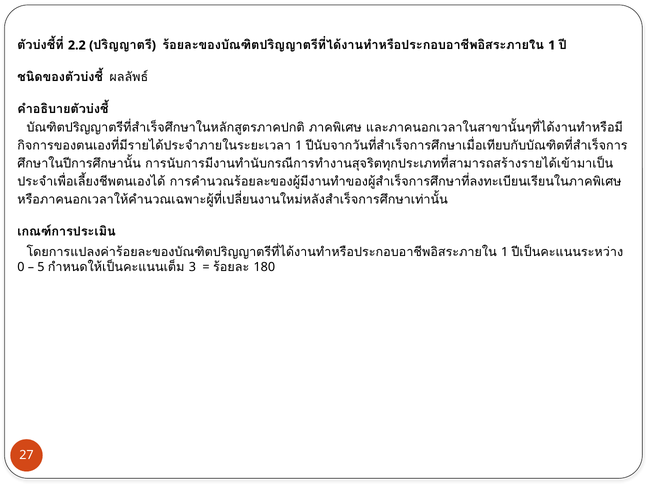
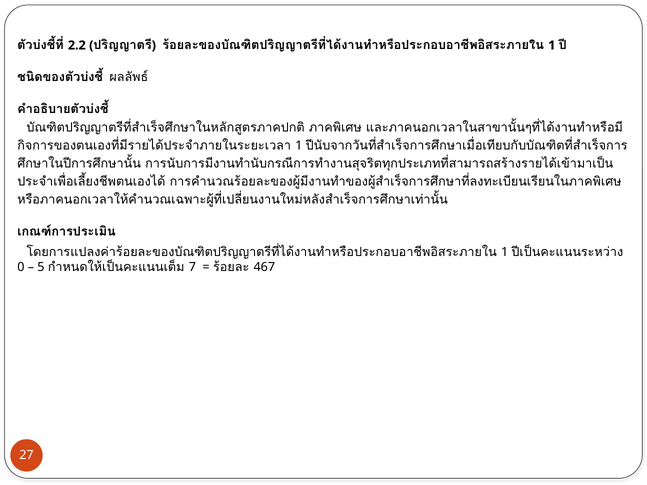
3: 3 -> 7
180: 180 -> 467
